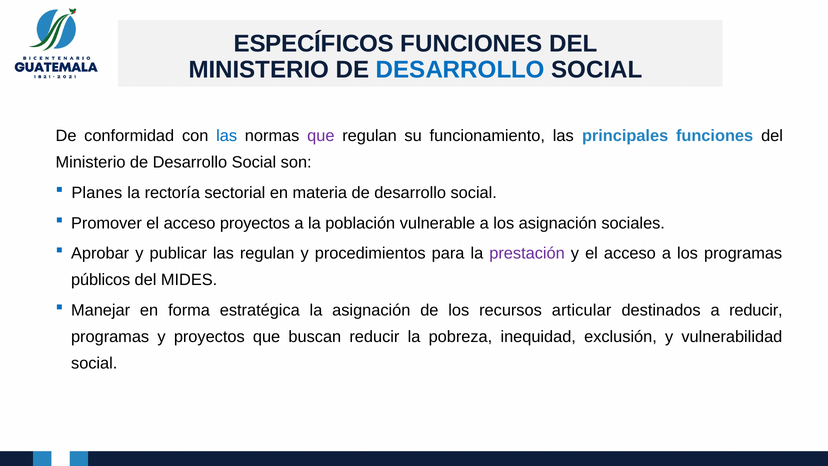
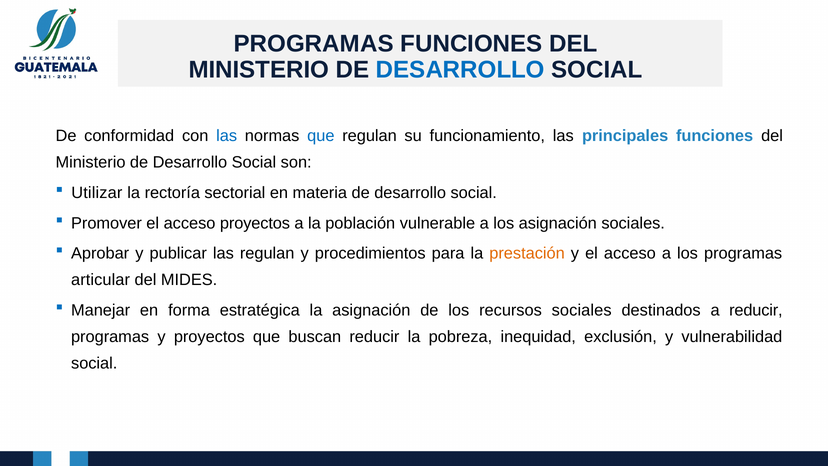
ESPECÍFICOS at (314, 44): ESPECÍFICOS -> PROGRAMAS
que at (321, 136) colour: purple -> blue
Planes: Planes -> Utilizar
prestación colour: purple -> orange
públicos: públicos -> articular
recursos articular: articular -> sociales
